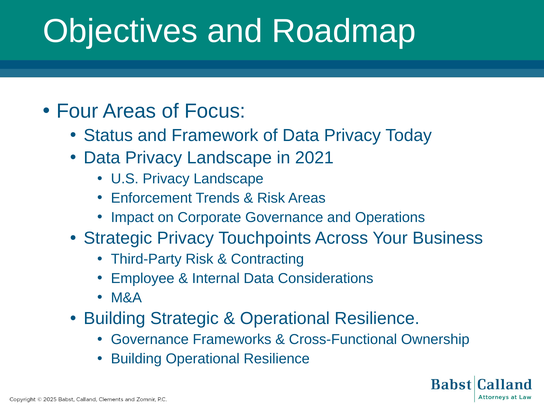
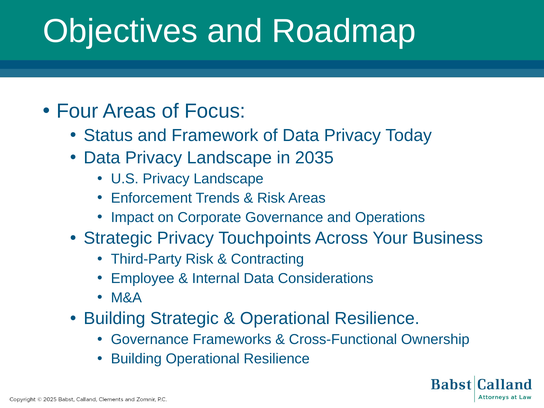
2021: 2021 -> 2035
